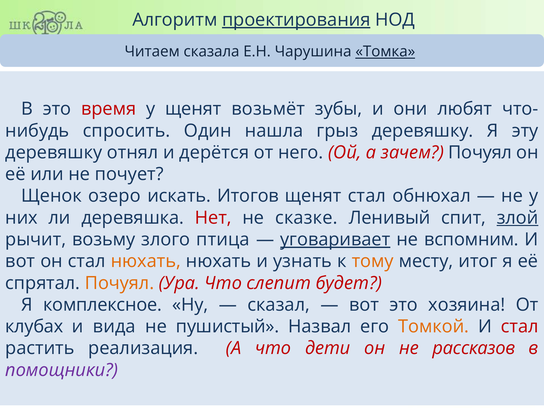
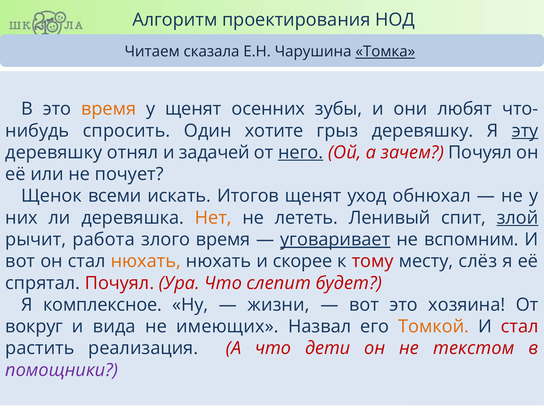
проектирования underline: present -> none
время at (109, 109) colour: red -> orange
возьмёт: возьмёт -> осенних
нашла: нашла -> хотите
эту underline: none -> present
дерётся: дерётся -> задачей
него underline: none -> present
озеро: озеро -> всеми
щенят стал: стал -> уход
Нет colour: red -> orange
сказке: сказке -> лететь
возьму: возьму -> работа
злого птица: птица -> время
узнать: узнать -> скорее
тому colour: orange -> red
итог: итог -> слёз
Почуял at (119, 283) colour: orange -> red
сказал: сказал -> жизни
клубах: клубах -> вокруг
пушистый: пушистый -> имеющих
рассказов: рассказов -> текстом
